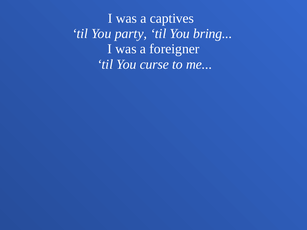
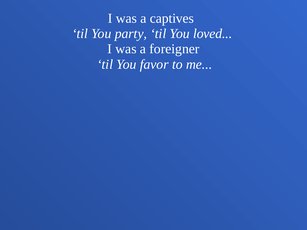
bring: bring -> loved
curse: curse -> favor
